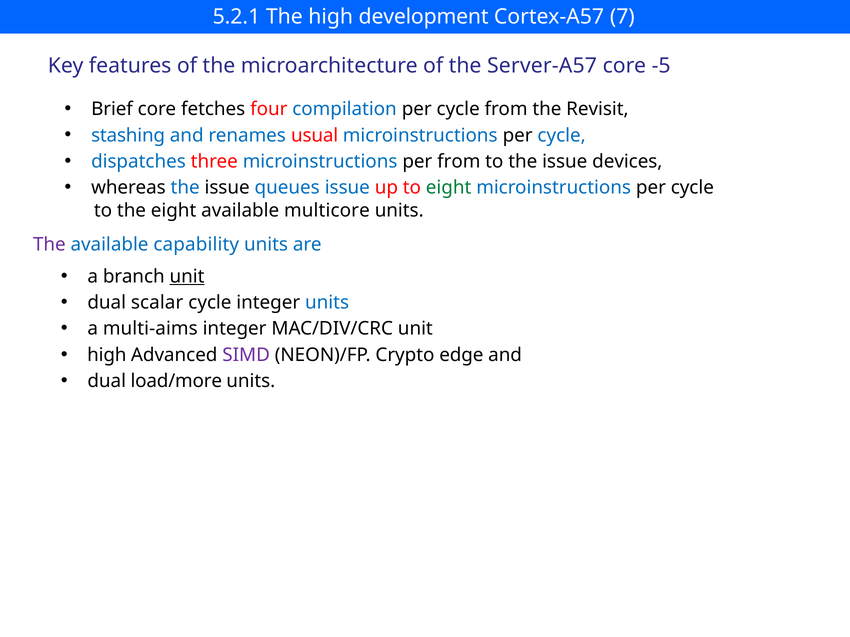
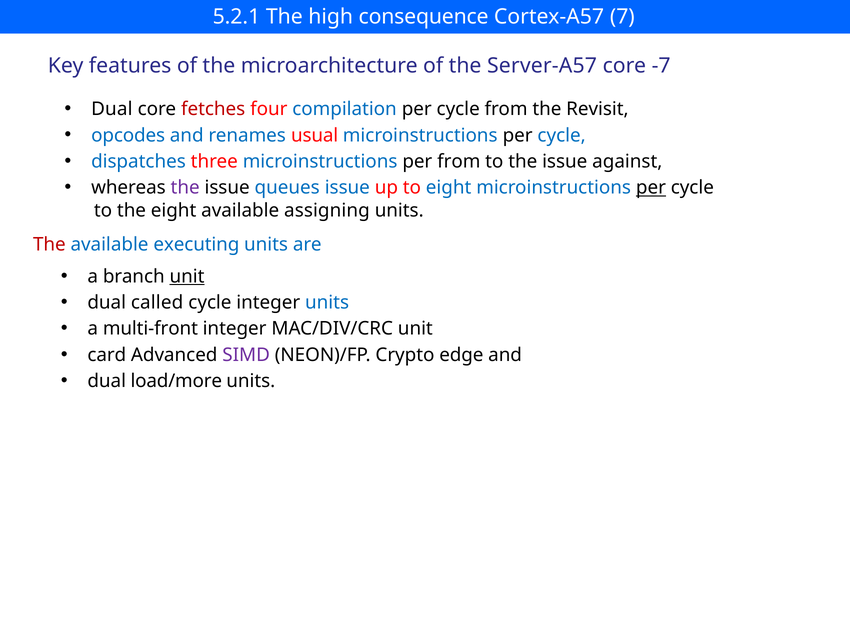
development: development -> consequence
-5: -5 -> -7
Brief at (112, 109): Brief -> Dual
fetches colour: black -> red
stashing: stashing -> opcodes
devices: devices -> against
the at (185, 188) colour: blue -> purple
eight at (449, 188) colour: green -> blue
per at (651, 188) underline: none -> present
multicore: multicore -> assigning
The at (49, 245) colour: purple -> red
capability: capability -> executing
scalar: scalar -> called
multi-aims: multi-aims -> multi-front
high at (107, 355): high -> card
